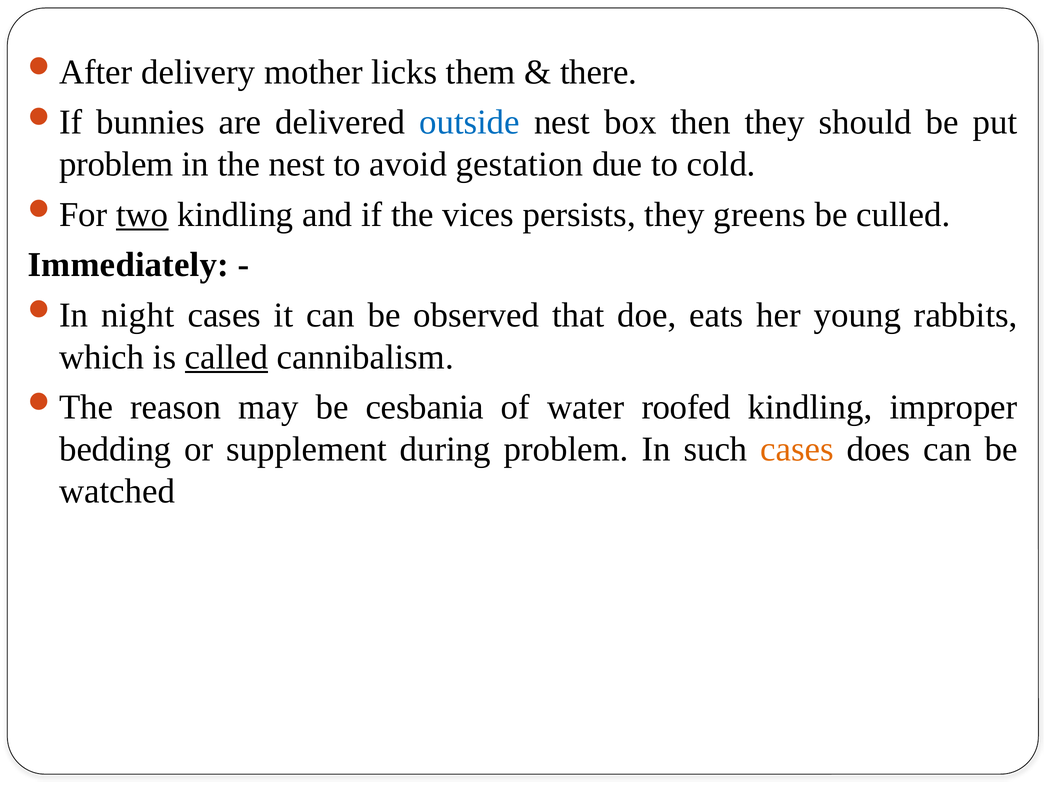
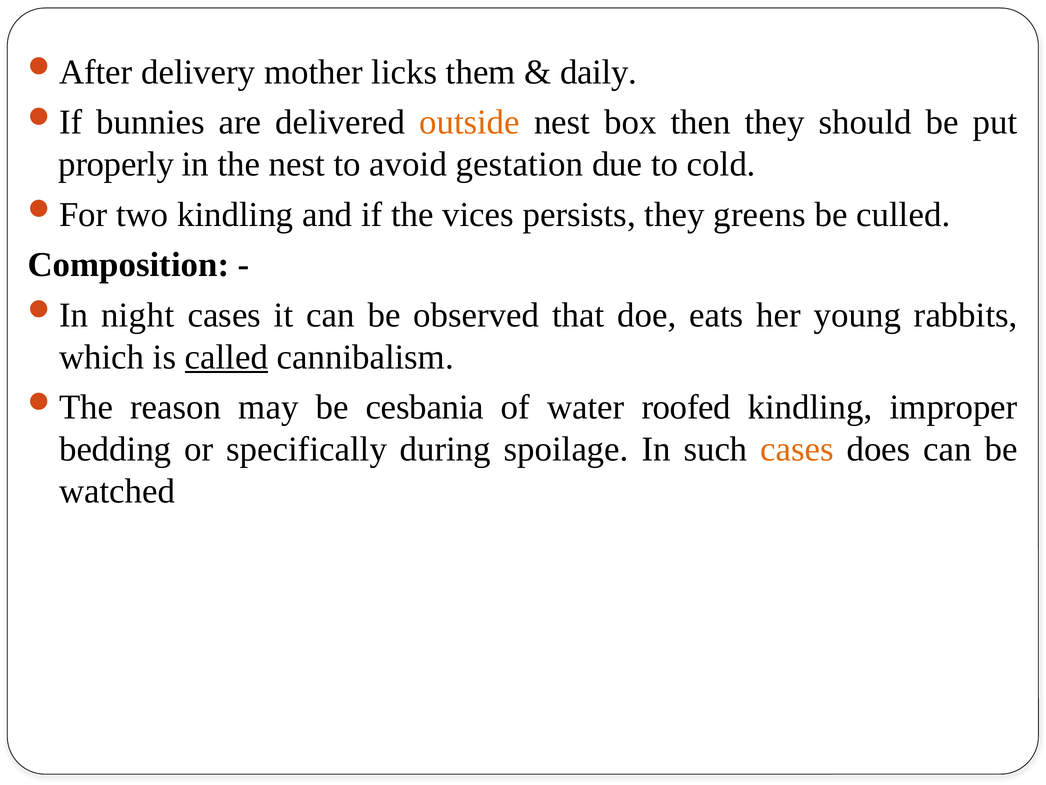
there: there -> daily
outside colour: blue -> orange
problem at (116, 164): problem -> properly
two underline: present -> none
Immediately: Immediately -> Composition
supplement: supplement -> specifically
during problem: problem -> spoilage
